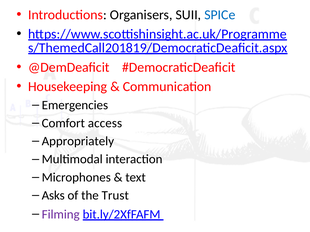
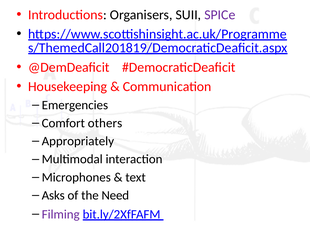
SPICe colour: blue -> purple
access: access -> others
Trust: Trust -> Need
